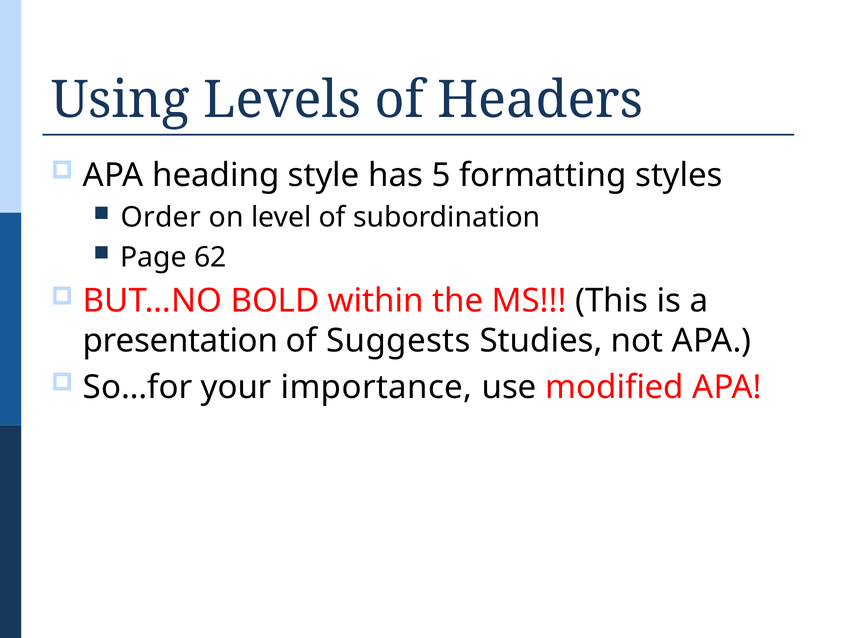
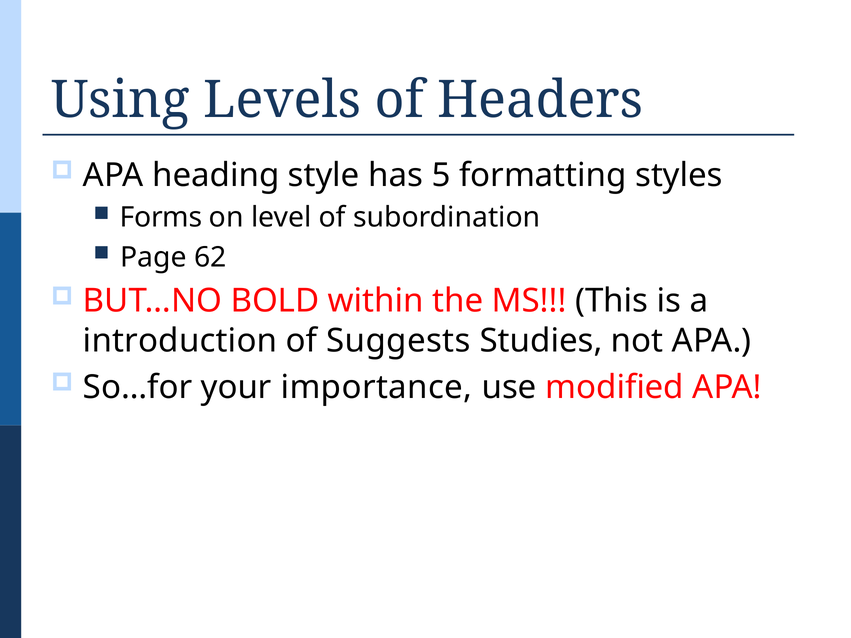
Order: Order -> Forms
presentation: presentation -> introduction
